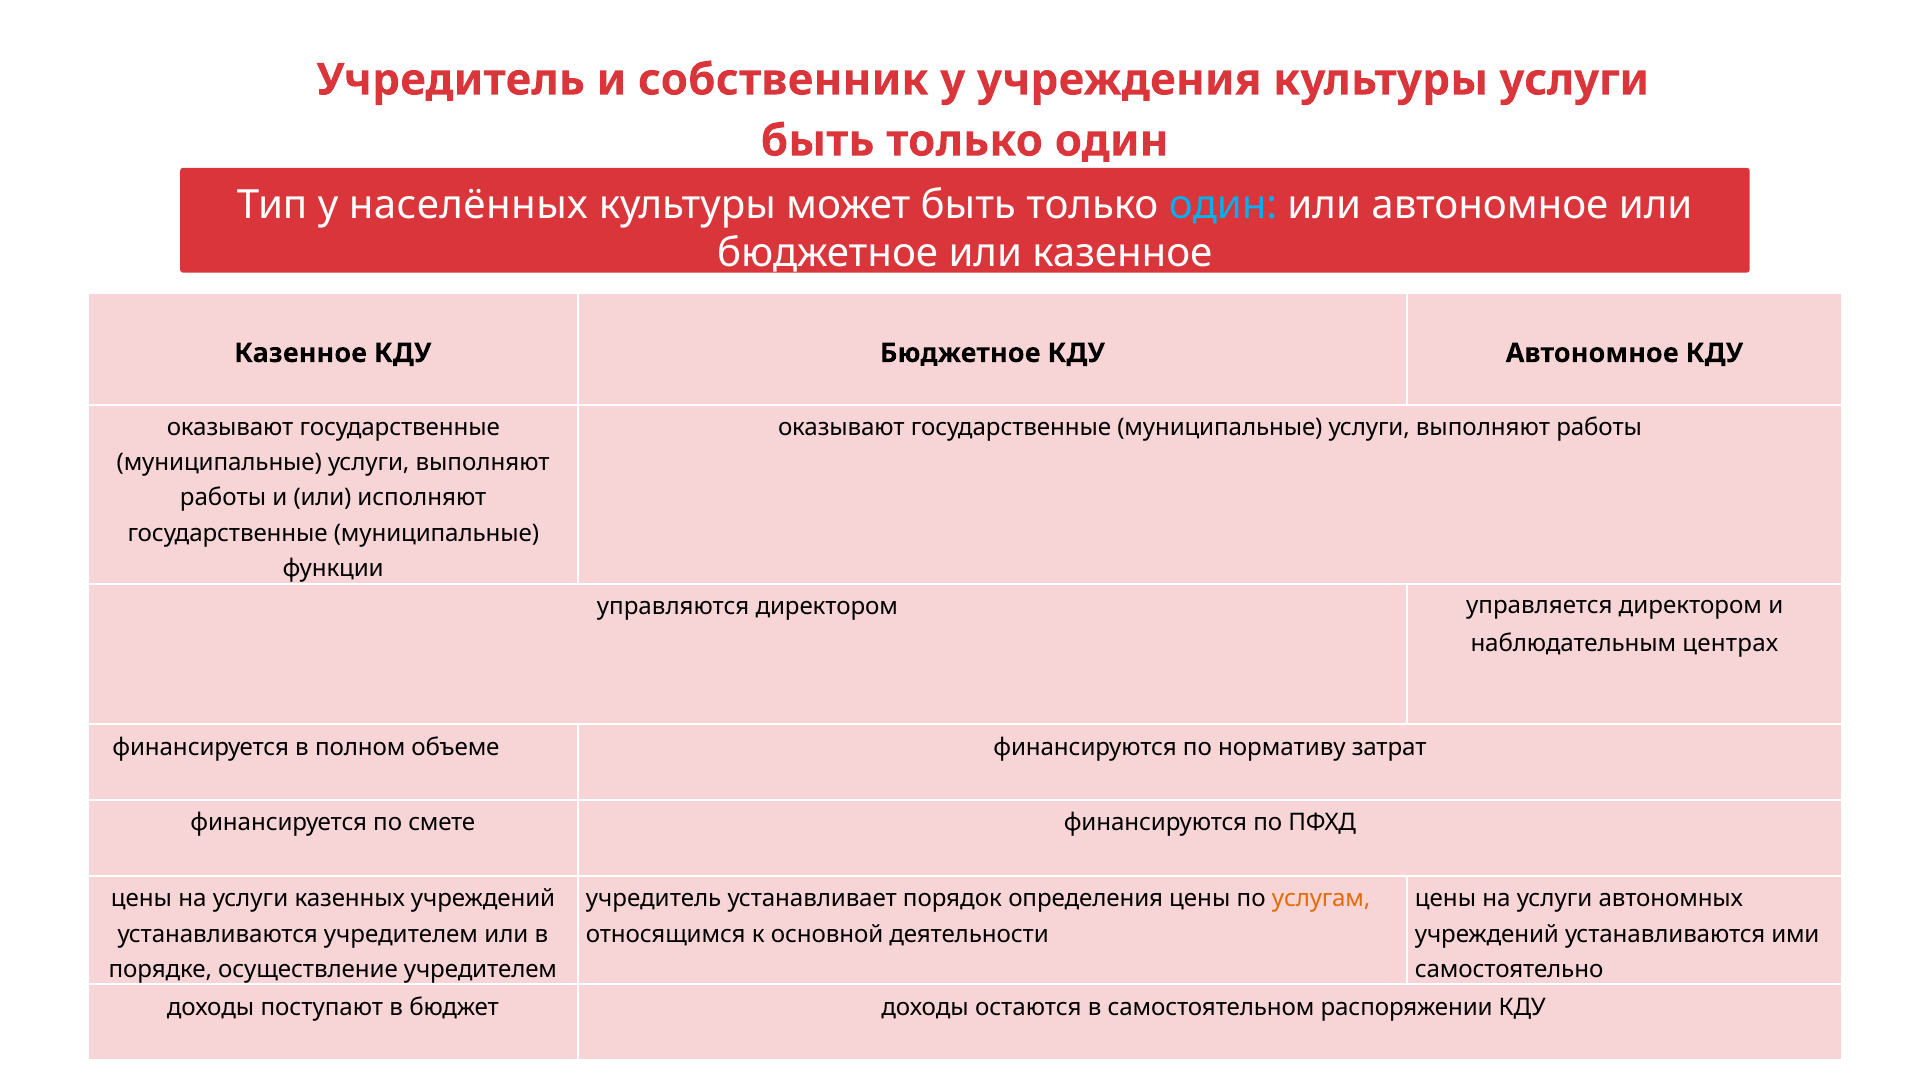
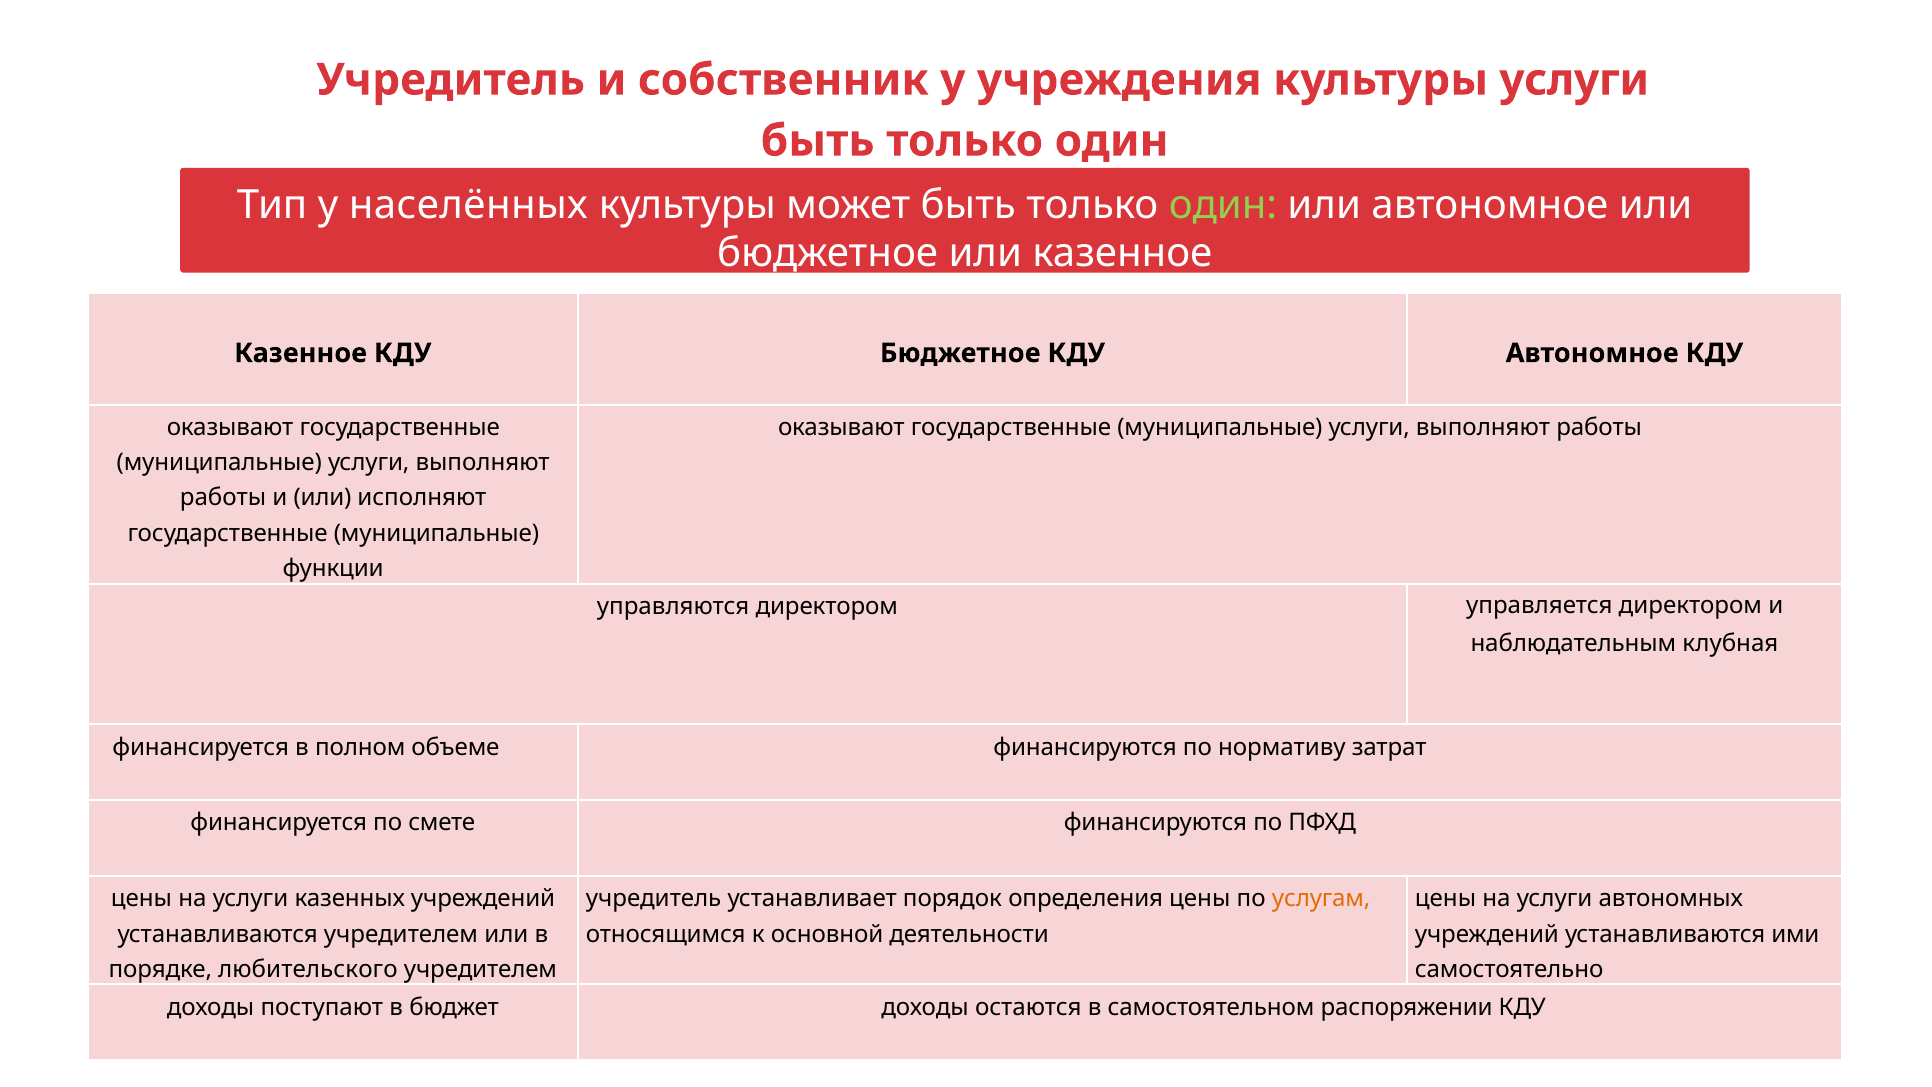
один at (1223, 205) colour: light blue -> light green
центрах: центрах -> клубная
осуществление: осуществление -> любительского
